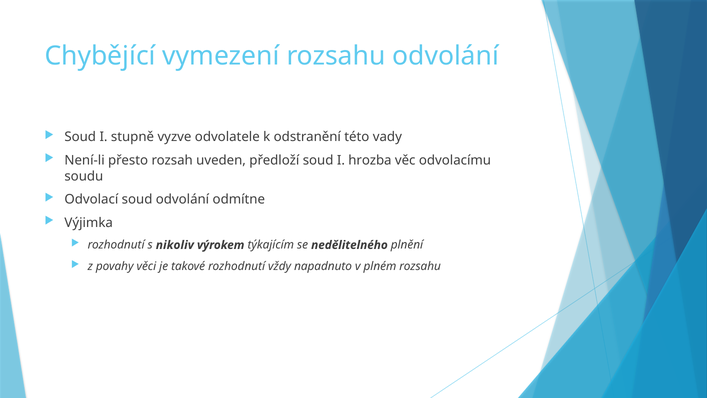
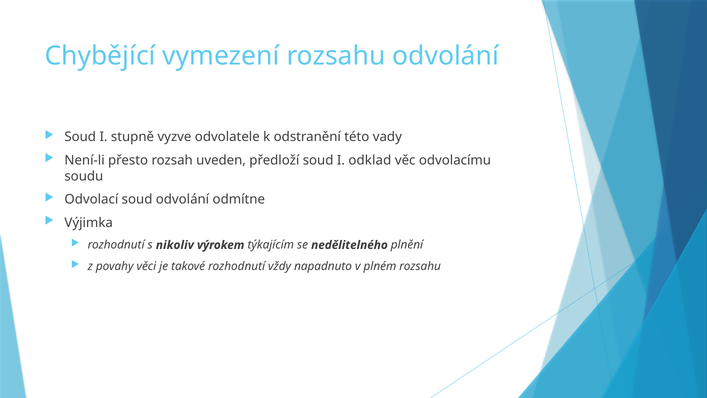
hrozba: hrozba -> odklad
